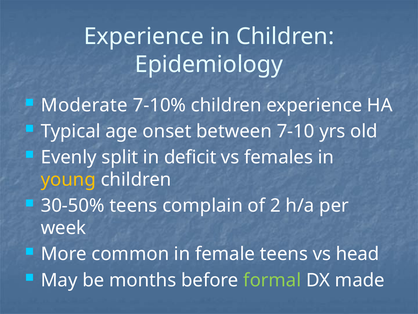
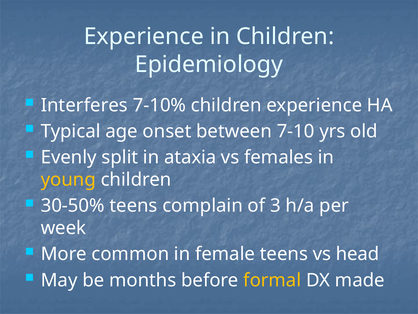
Moderate: Moderate -> Interferes
deficit: deficit -> ataxia
2: 2 -> 3
formal colour: light green -> yellow
